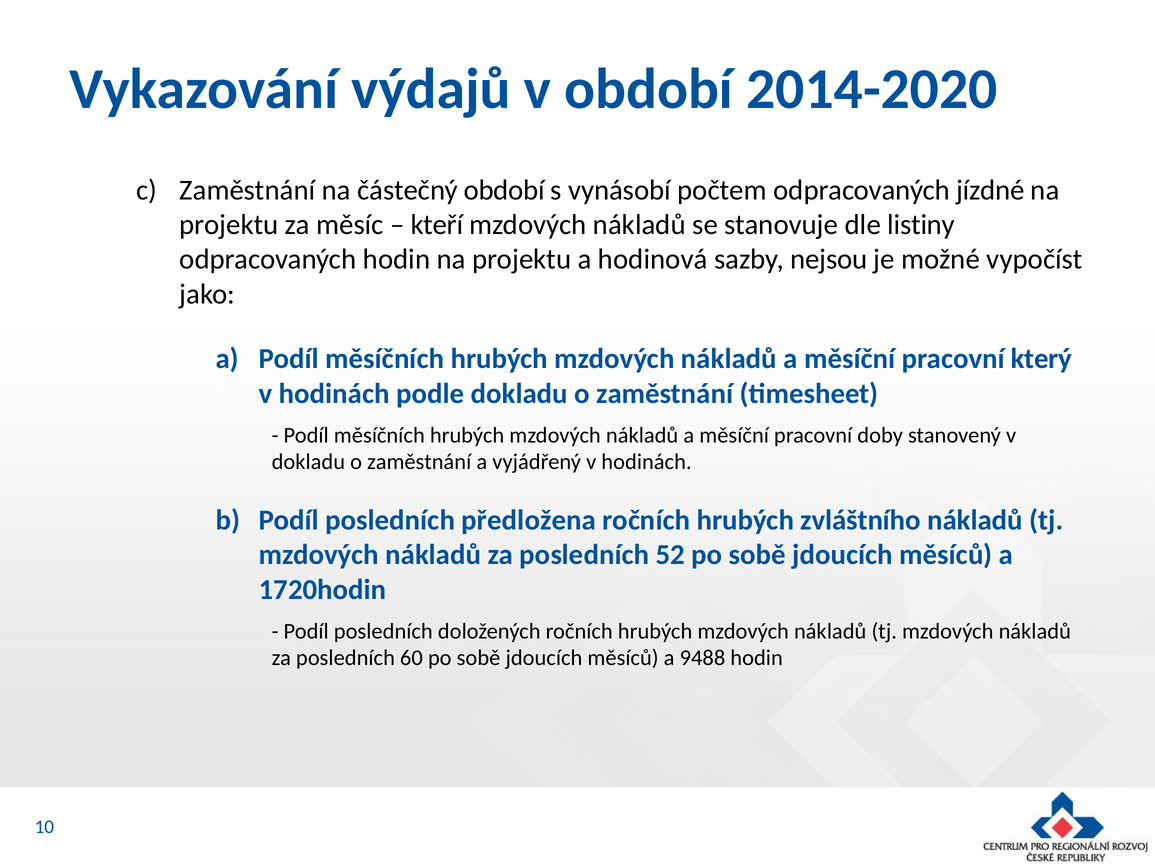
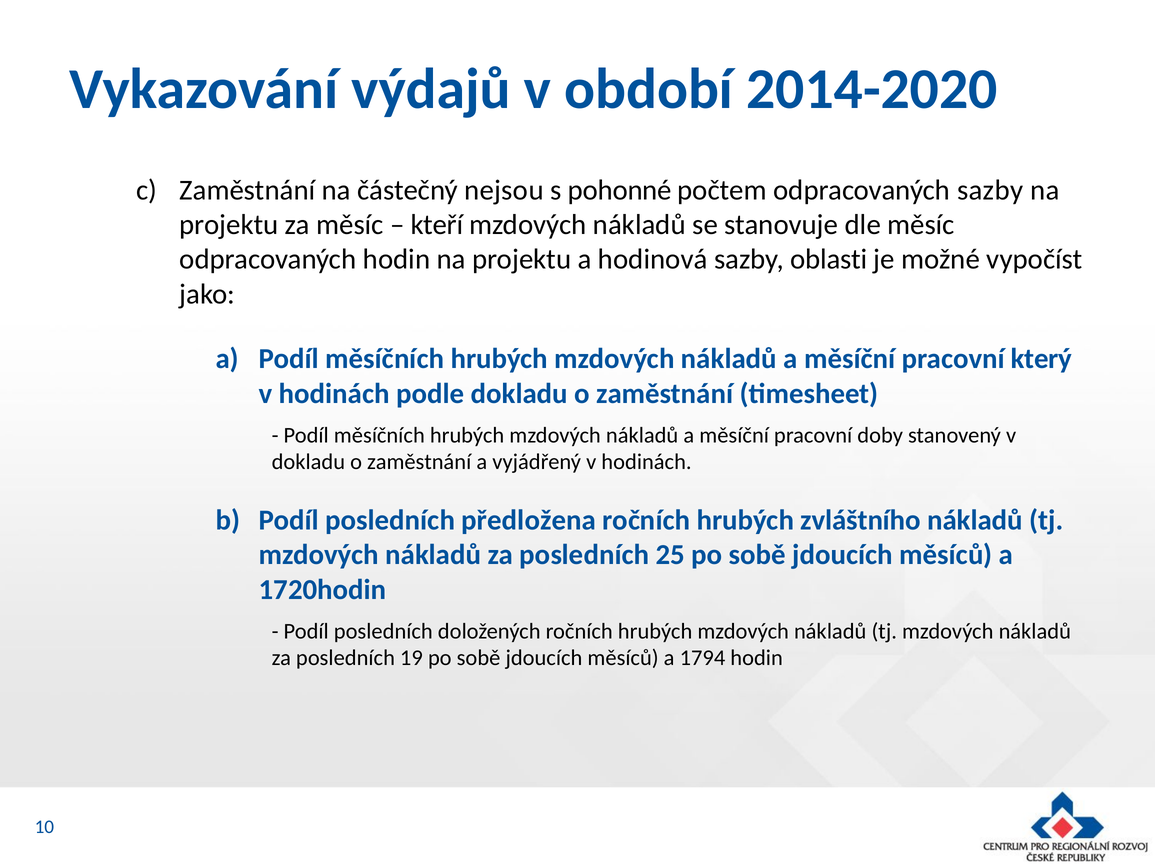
částečný období: období -> nejsou
vynásobí: vynásobí -> pohonné
odpracovaných jízdné: jízdné -> sazby
dle listiny: listiny -> měsíc
nejsou: nejsou -> oblasti
52: 52 -> 25
60: 60 -> 19
9488: 9488 -> 1794
